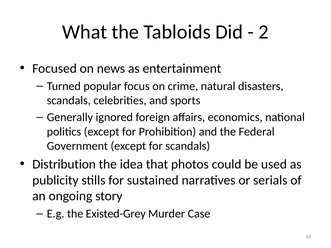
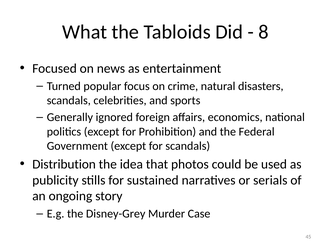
2: 2 -> 8
Existed-Grey: Existed-Grey -> Disney-Grey
